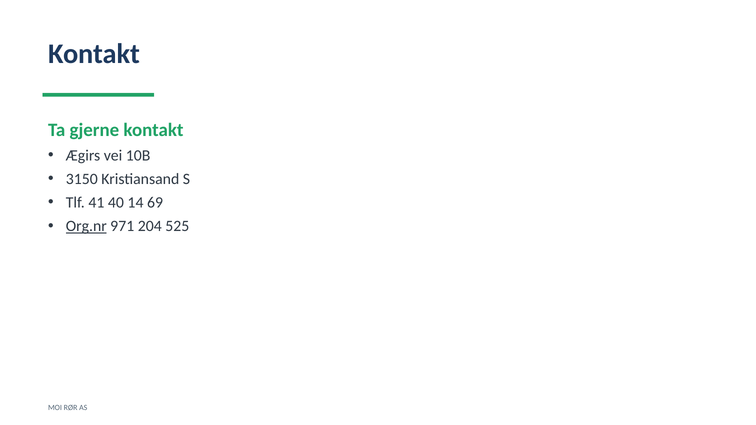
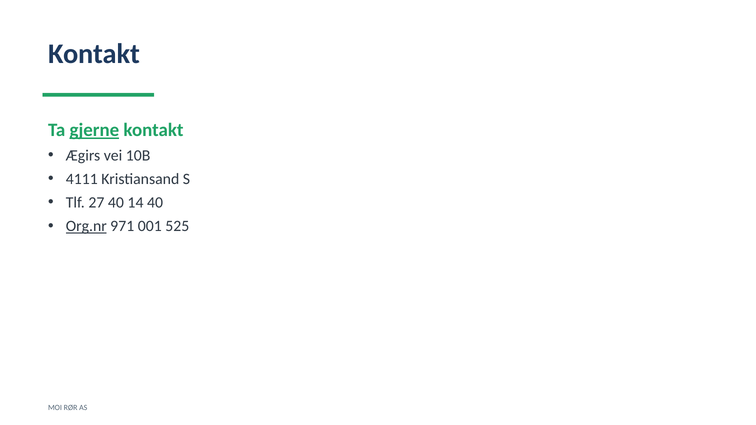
gjerne underline: none -> present
3150: 3150 -> 4111
41: 41 -> 27
14 69: 69 -> 40
204: 204 -> 001
